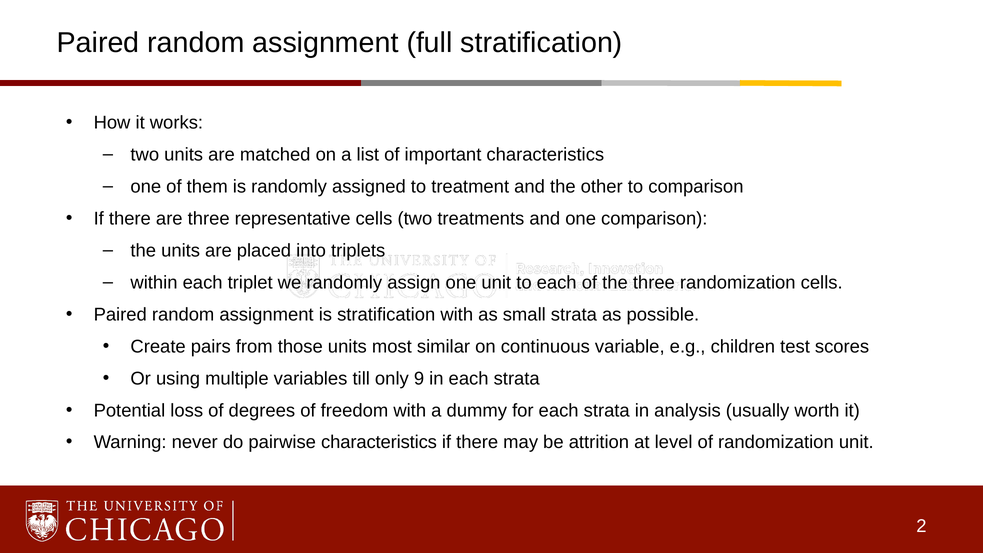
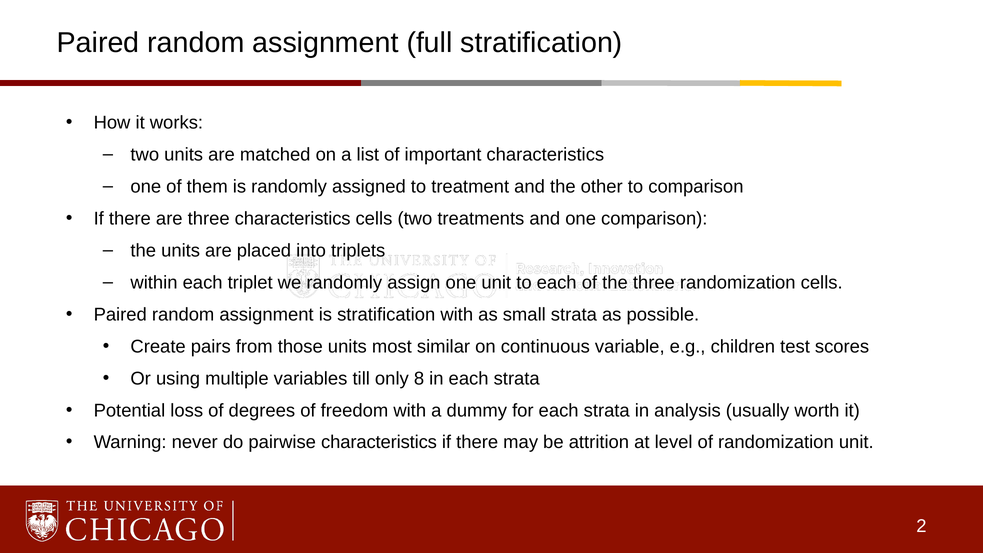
three representative: representative -> characteristics
9: 9 -> 8
